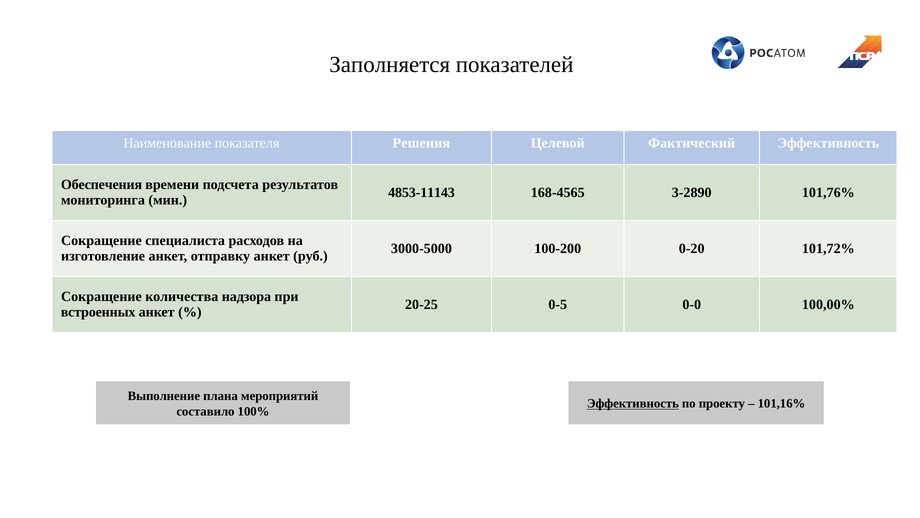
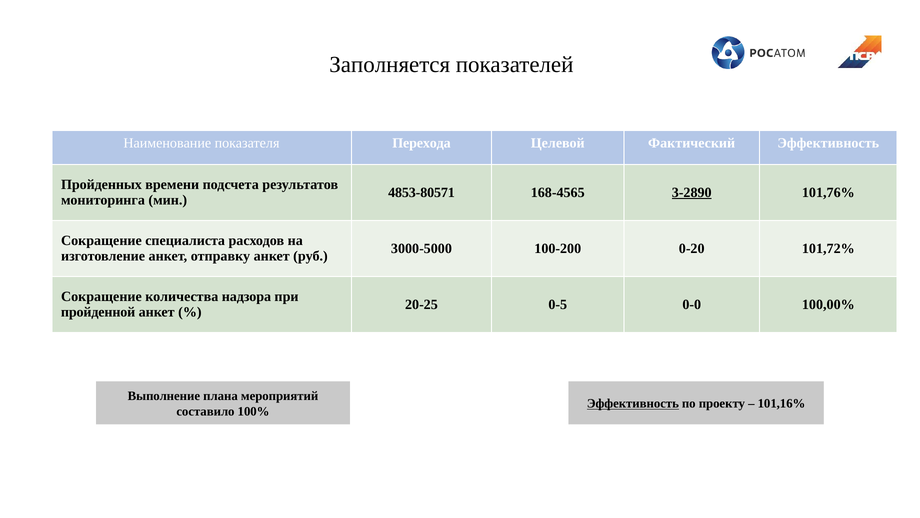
Решения: Решения -> Перехода
Обеспечения: Обеспечения -> Пройденных
4853-11143: 4853-11143 -> 4853-80571
3-2890 underline: none -> present
встроенных: встроенных -> пройденной
